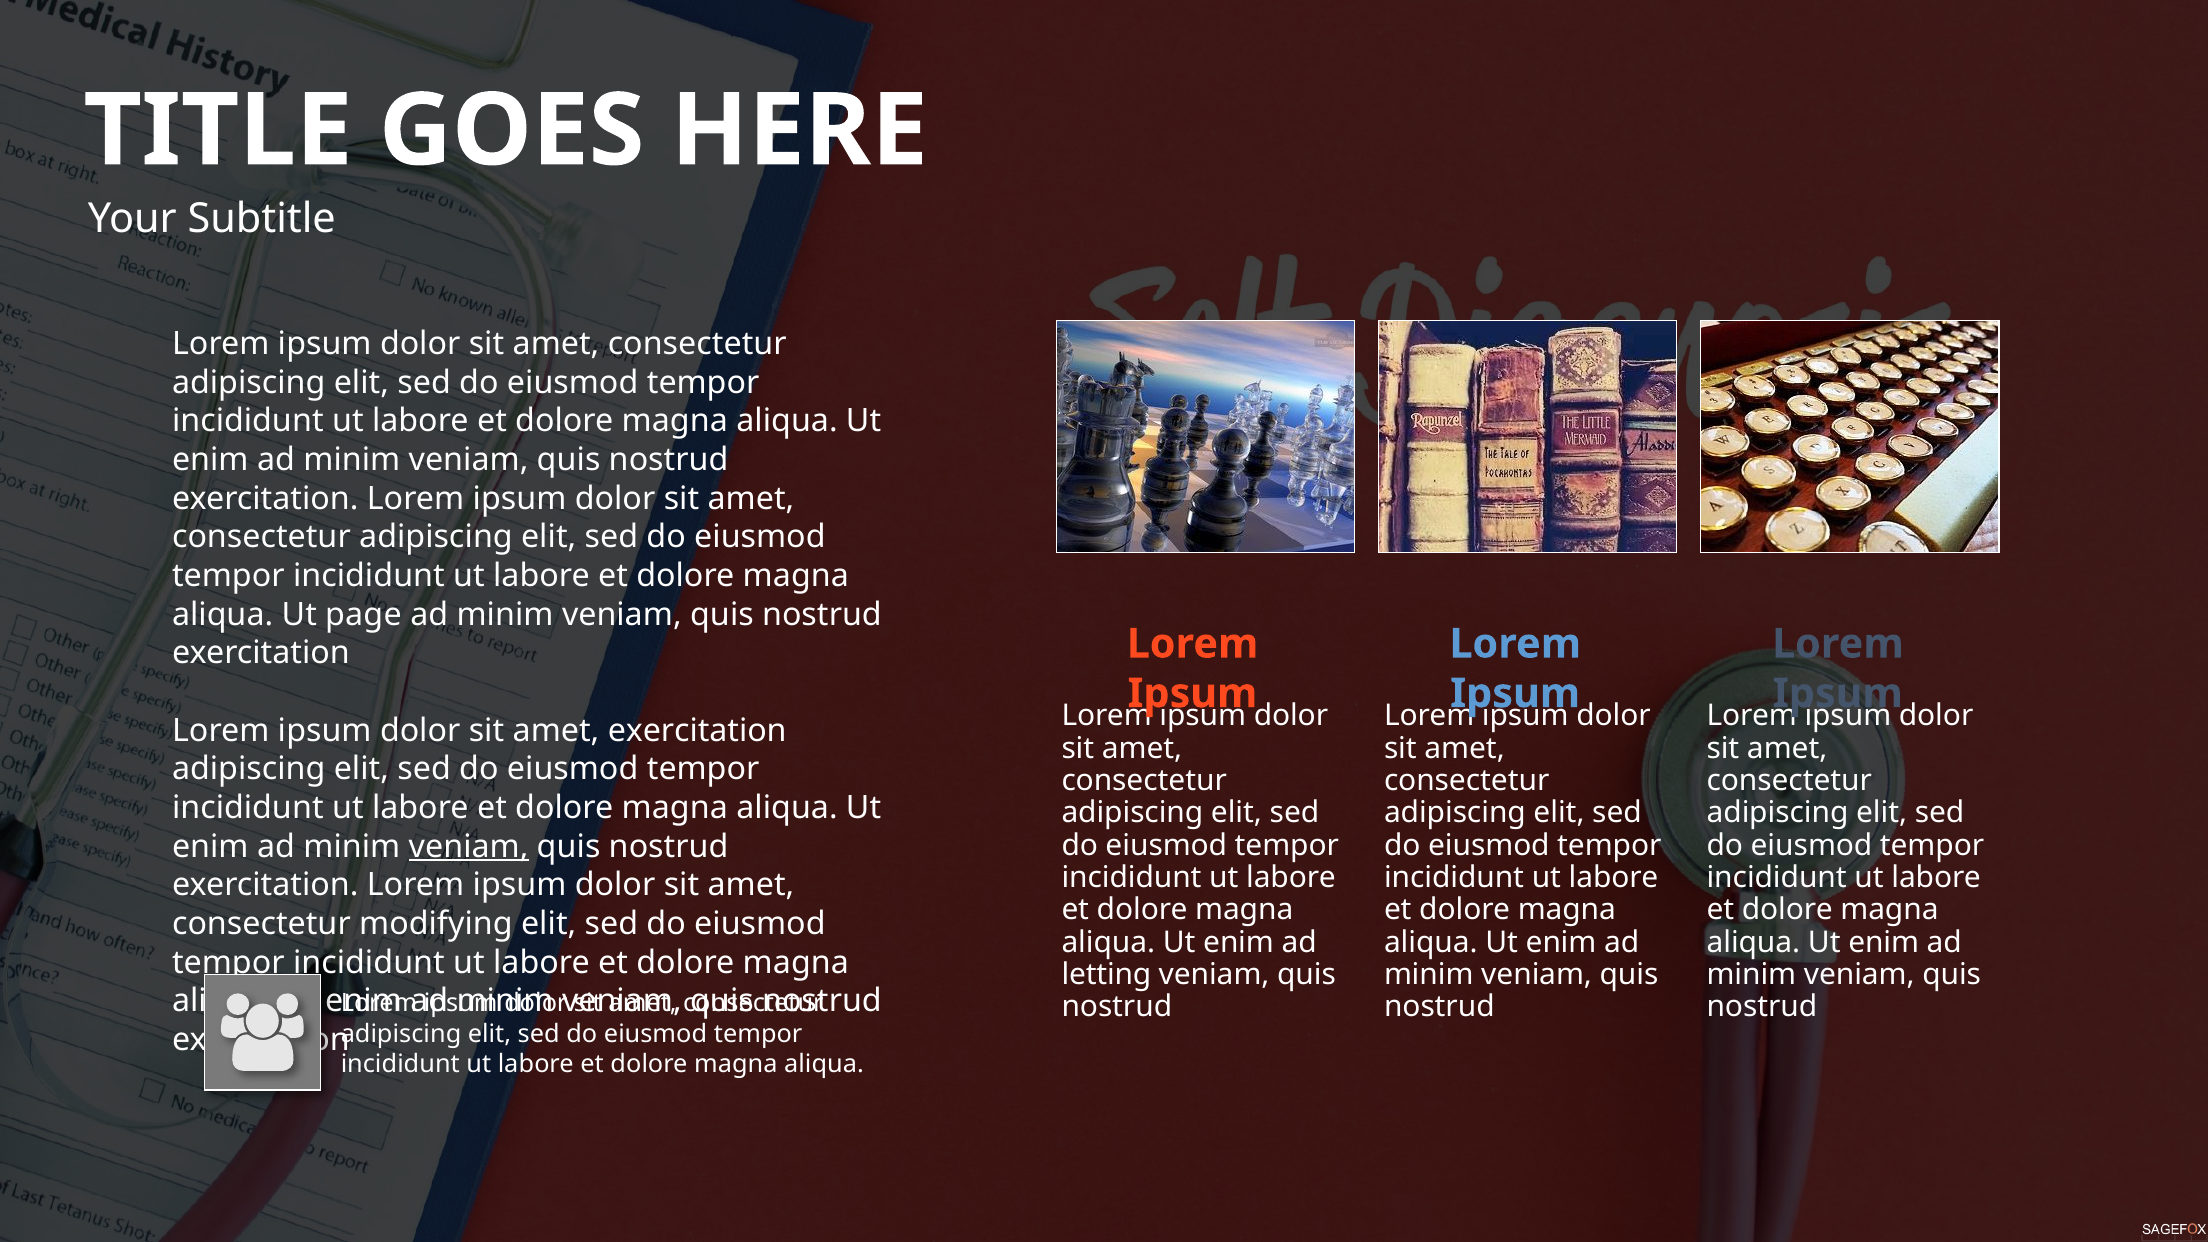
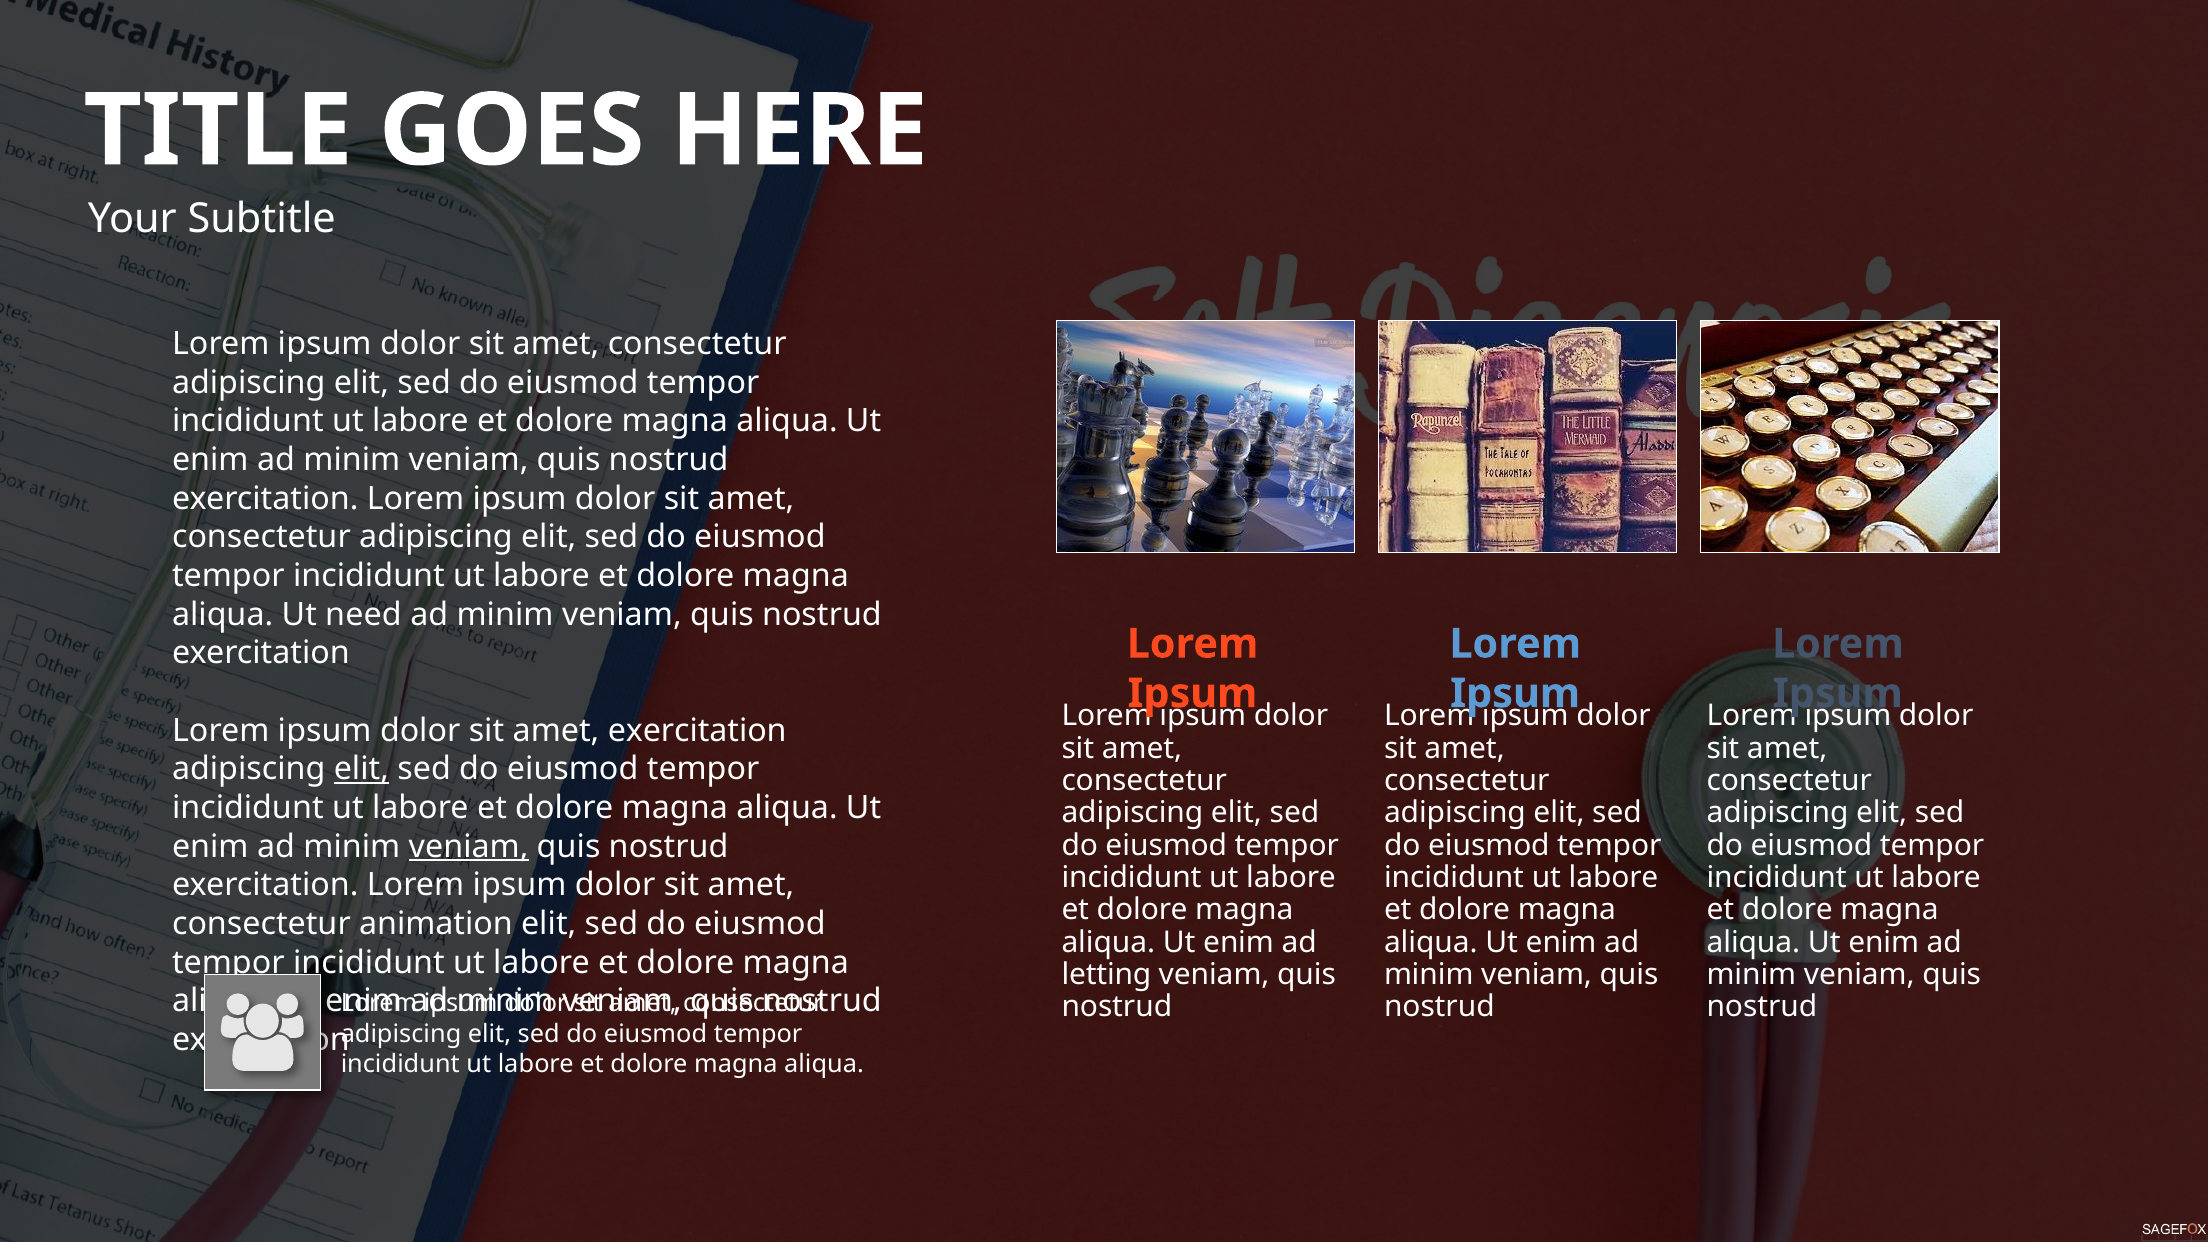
page: page -> need
elit at (361, 769) underline: none -> present
modifying: modifying -> animation
